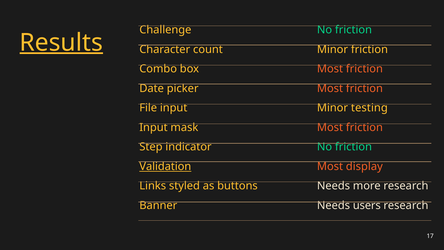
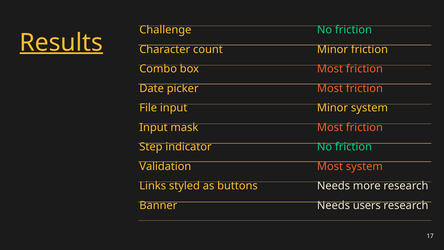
Minor testing: testing -> system
Validation underline: present -> none
Most display: display -> system
